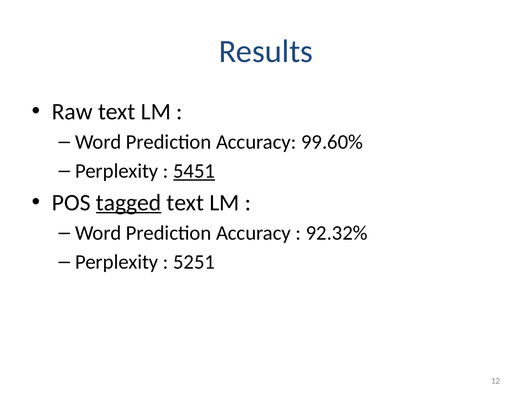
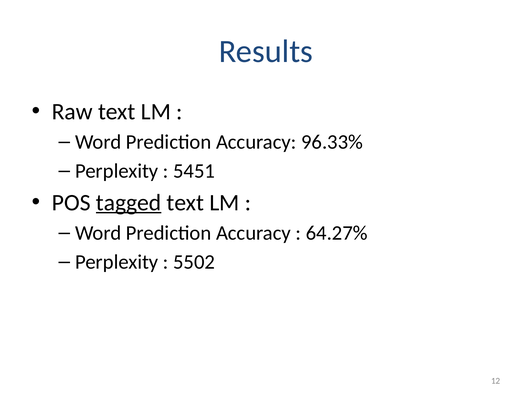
99.60%: 99.60% -> 96.33%
5451 underline: present -> none
92.32%: 92.32% -> 64.27%
5251: 5251 -> 5502
